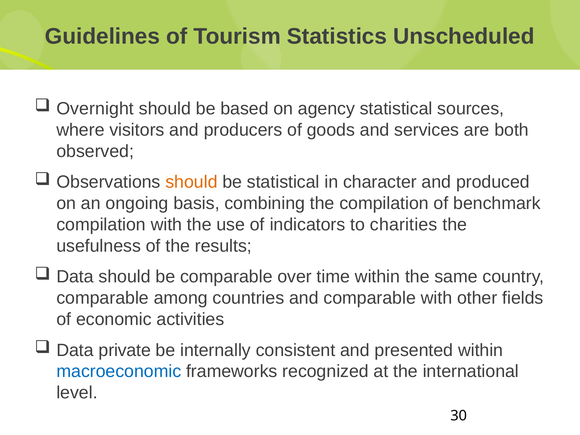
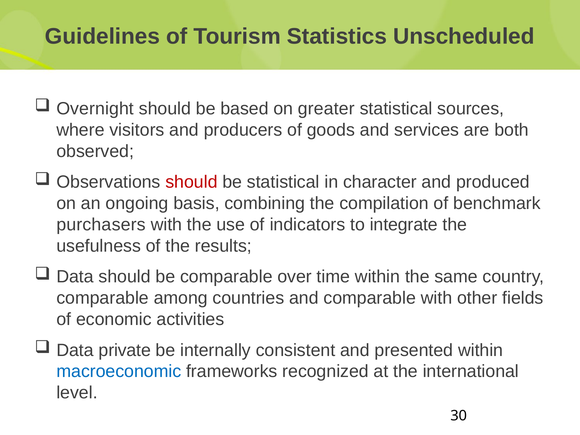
agency: agency -> greater
should at (191, 182) colour: orange -> red
compilation at (101, 225): compilation -> purchasers
charities: charities -> integrate
